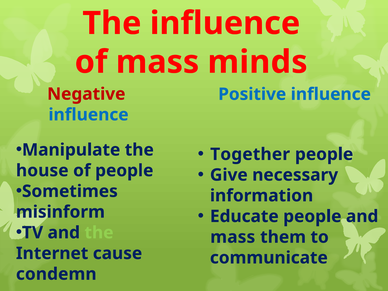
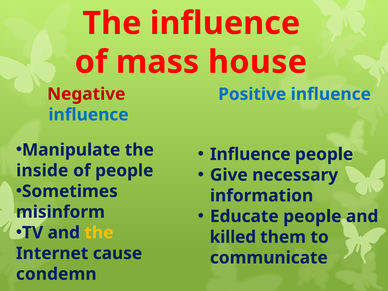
minds: minds -> house
Together at (250, 154): Together -> Influence
house: house -> inside
the at (99, 233) colour: light green -> yellow
mass at (233, 237): mass -> killed
